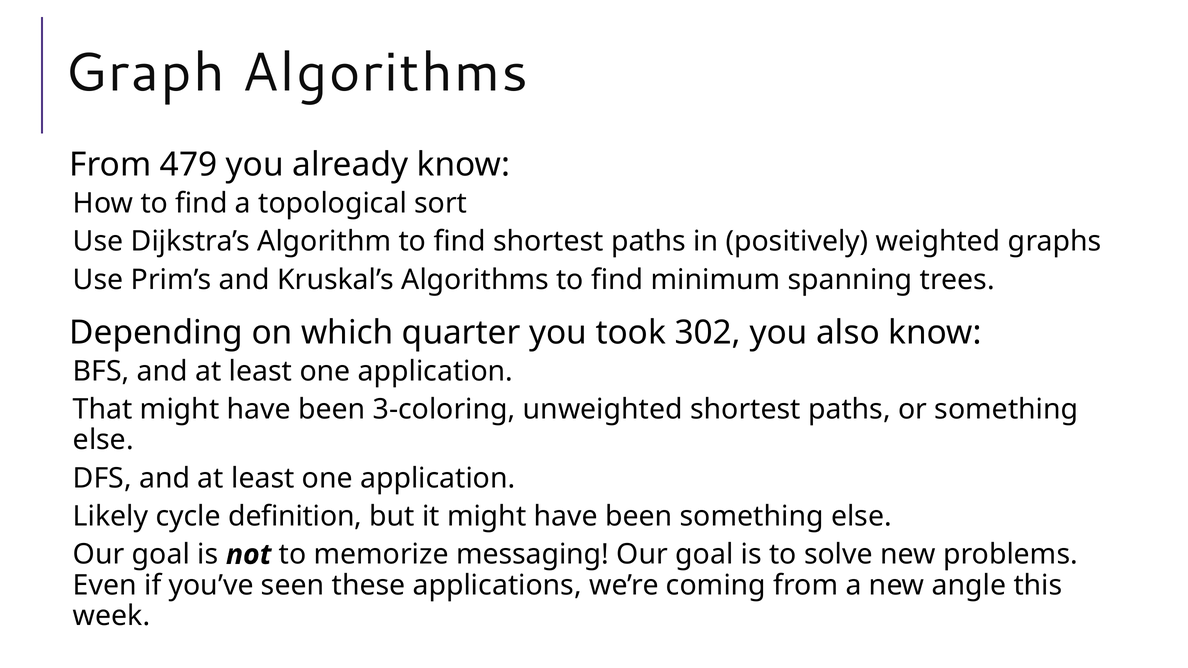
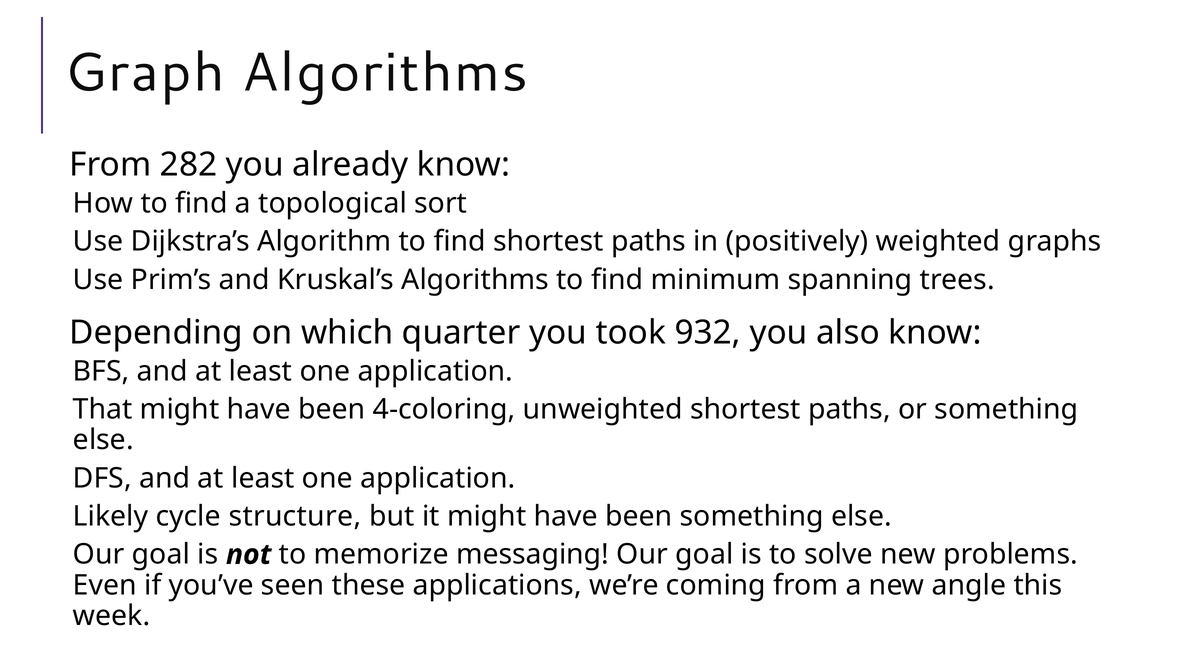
479: 479 -> 282
302: 302 -> 932
3-coloring: 3-coloring -> 4-coloring
definition: definition -> structure
